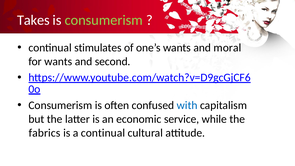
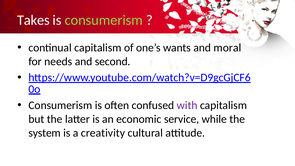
continual stimulates: stimulates -> capitalism
for wants: wants -> needs
with colour: blue -> purple
fabrics: fabrics -> system
a continual: continual -> creativity
